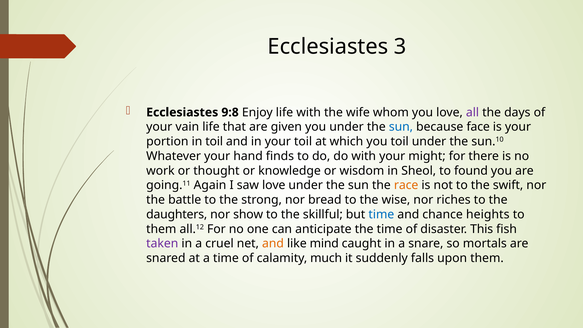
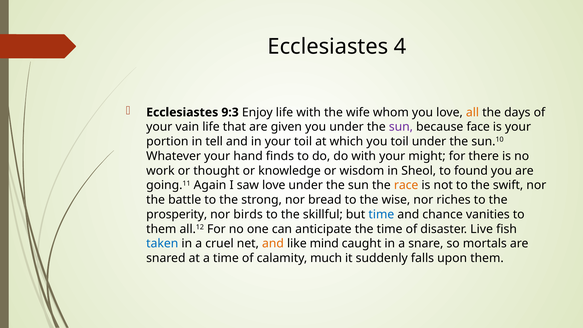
3: 3 -> 4
9:8: 9:8 -> 9:3
all colour: purple -> orange
sun at (401, 127) colour: blue -> purple
in toil: toil -> tell
daughters: daughters -> prosperity
show: show -> birds
heights: heights -> vanities
This: This -> Live
taken colour: purple -> blue
